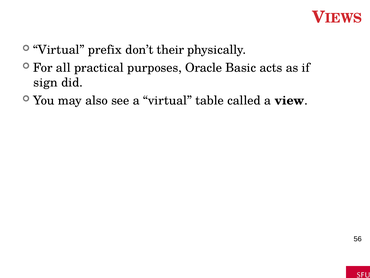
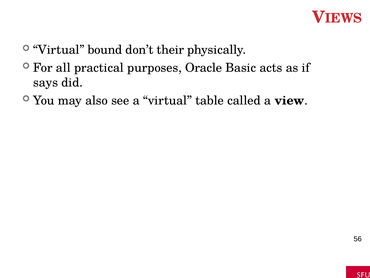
prefix: prefix -> bound
sign: sign -> says
